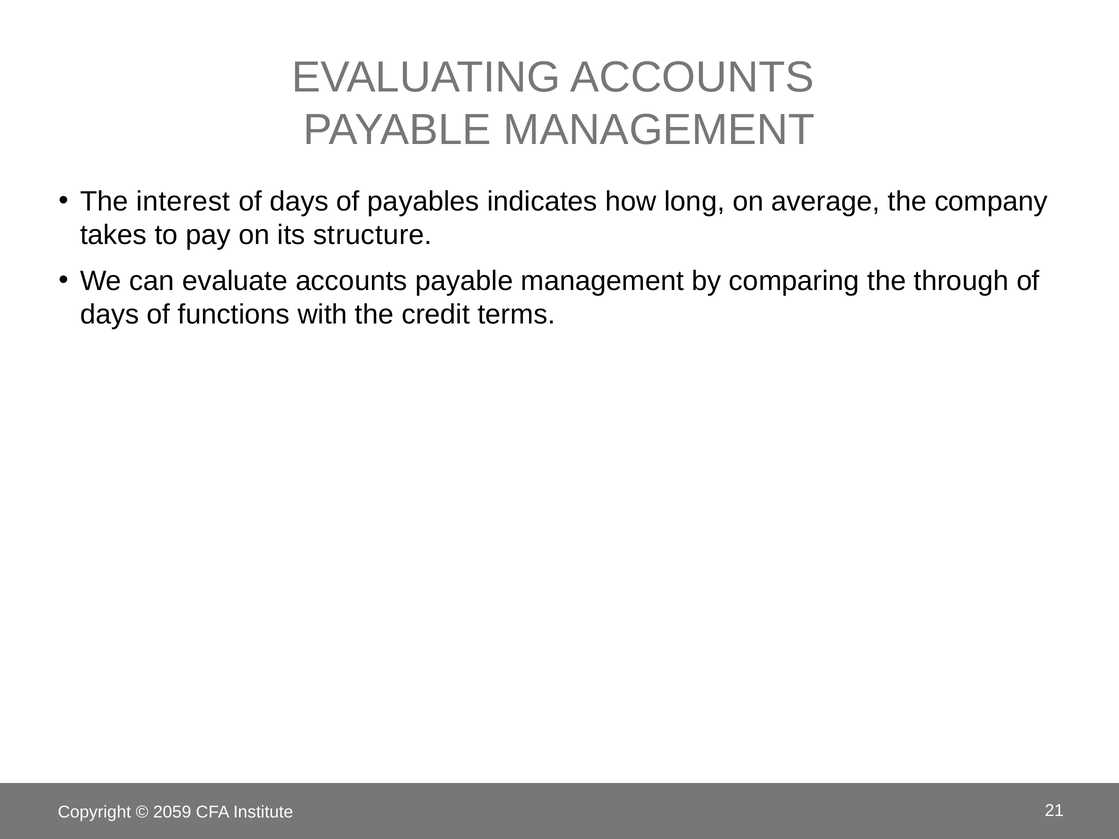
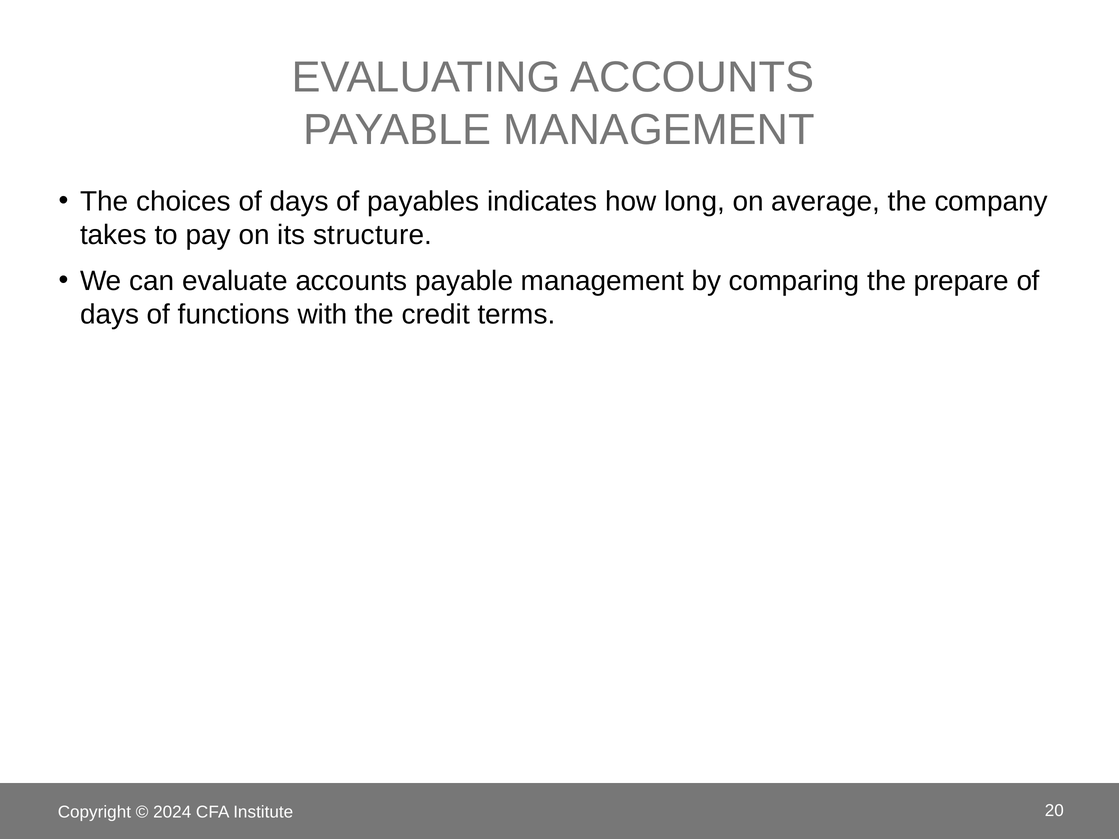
interest: interest -> choices
through: through -> prepare
2059: 2059 -> 2024
21: 21 -> 20
